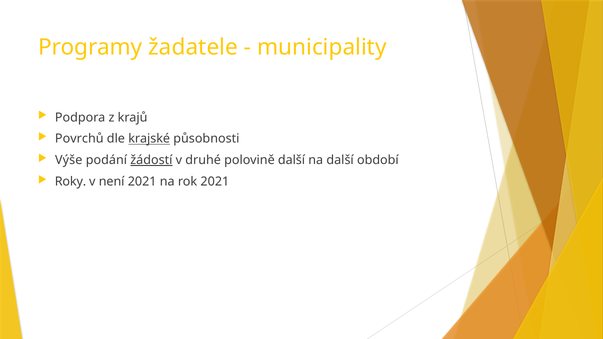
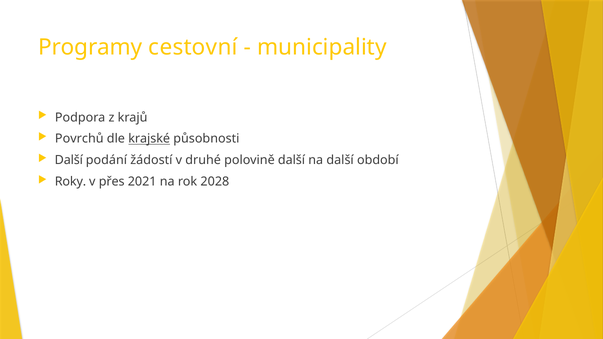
žadatele: žadatele -> cestovní
Výše at (69, 160): Výše -> Další
žádostí underline: present -> none
není: není -> přes
rok 2021: 2021 -> 2028
